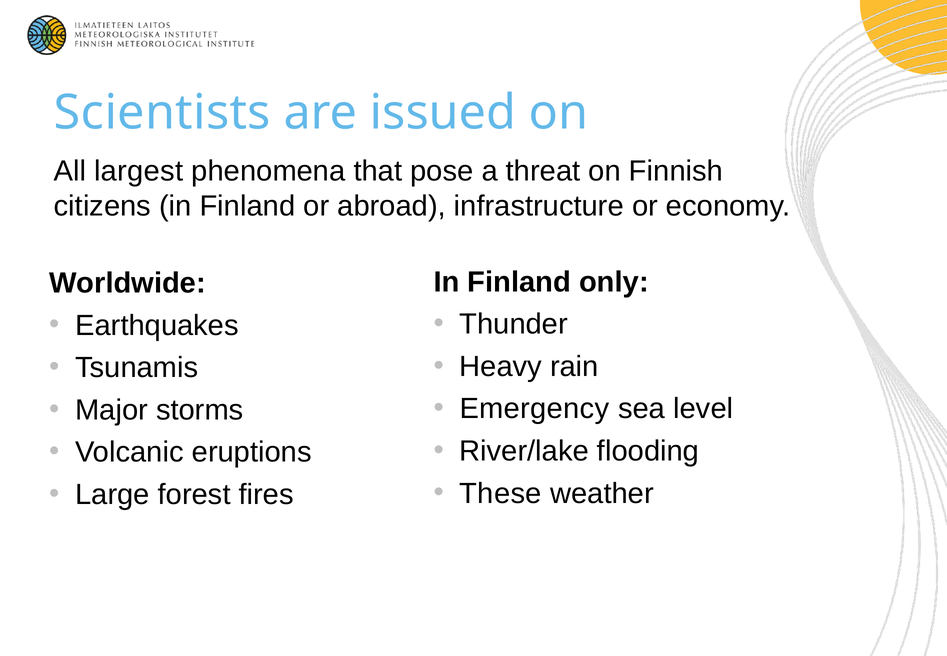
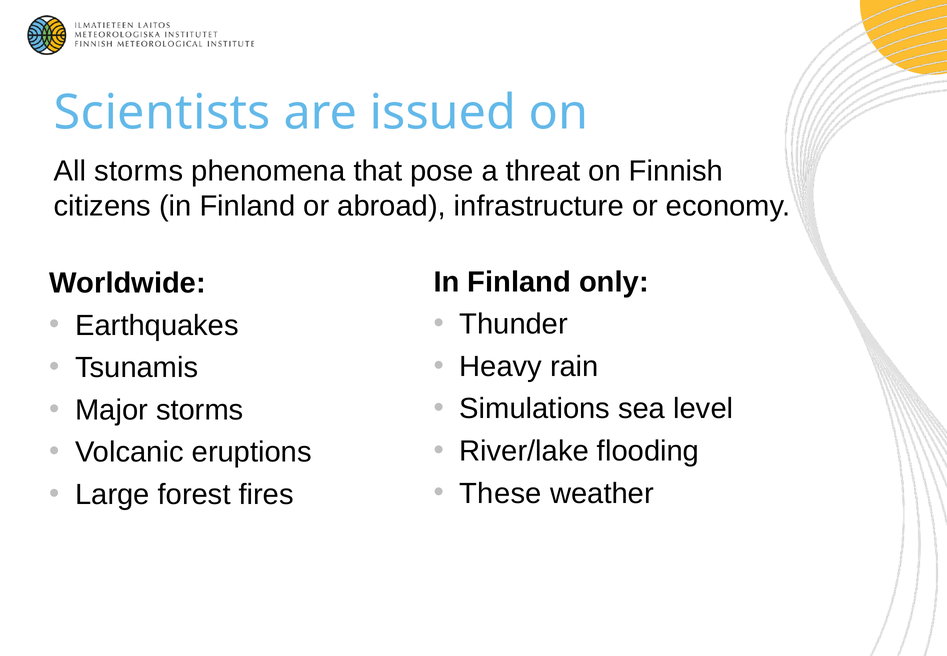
All largest: largest -> storms
Emergency: Emergency -> Simulations
